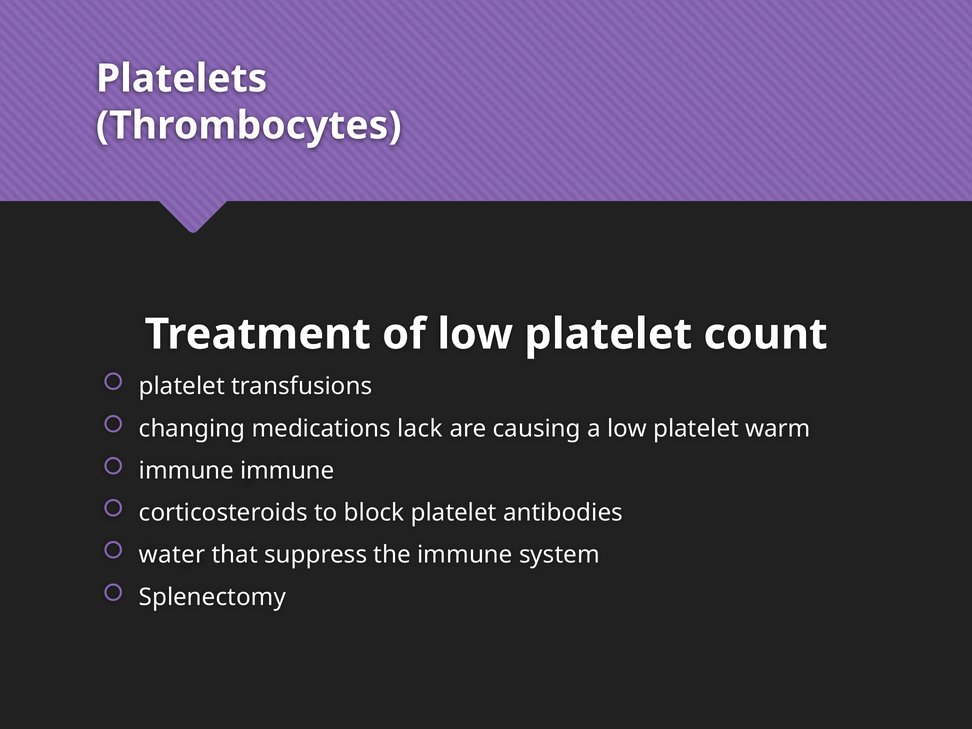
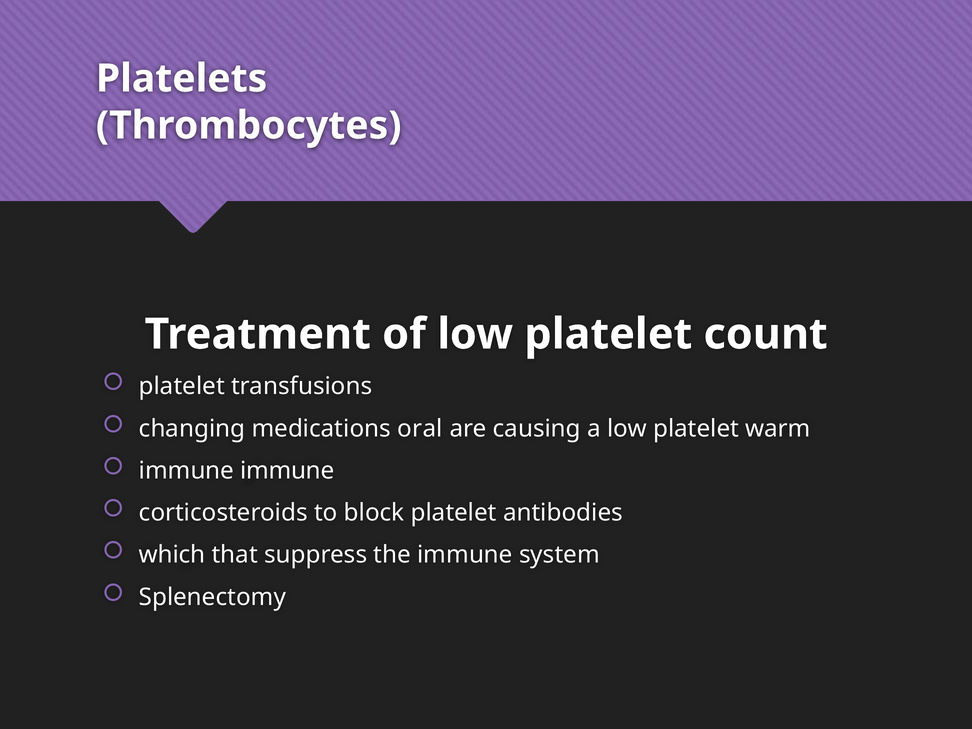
lack: lack -> oral
water: water -> which
